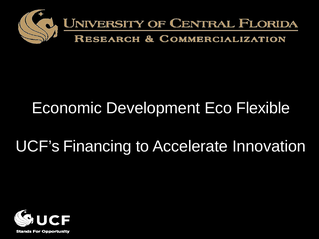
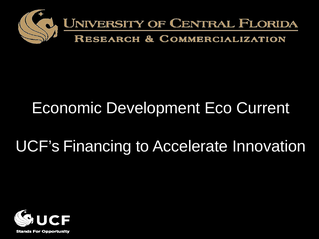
Flexible: Flexible -> Current
